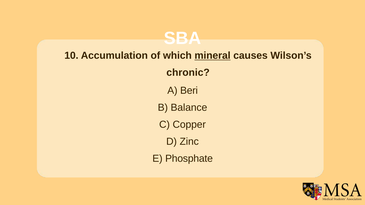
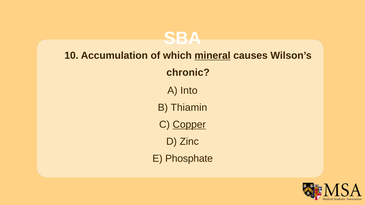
Beri: Beri -> Into
Balance: Balance -> Thiamin
Copper underline: none -> present
